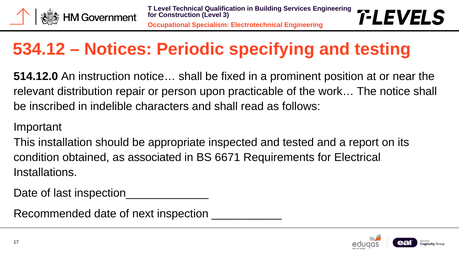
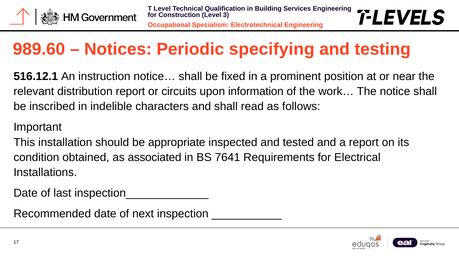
534.12: 534.12 -> 989.60
514.12.0: 514.12.0 -> 516.12.1
distribution repair: repair -> report
person: person -> circuits
practicable: practicable -> information
6671: 6671 -> 7641
